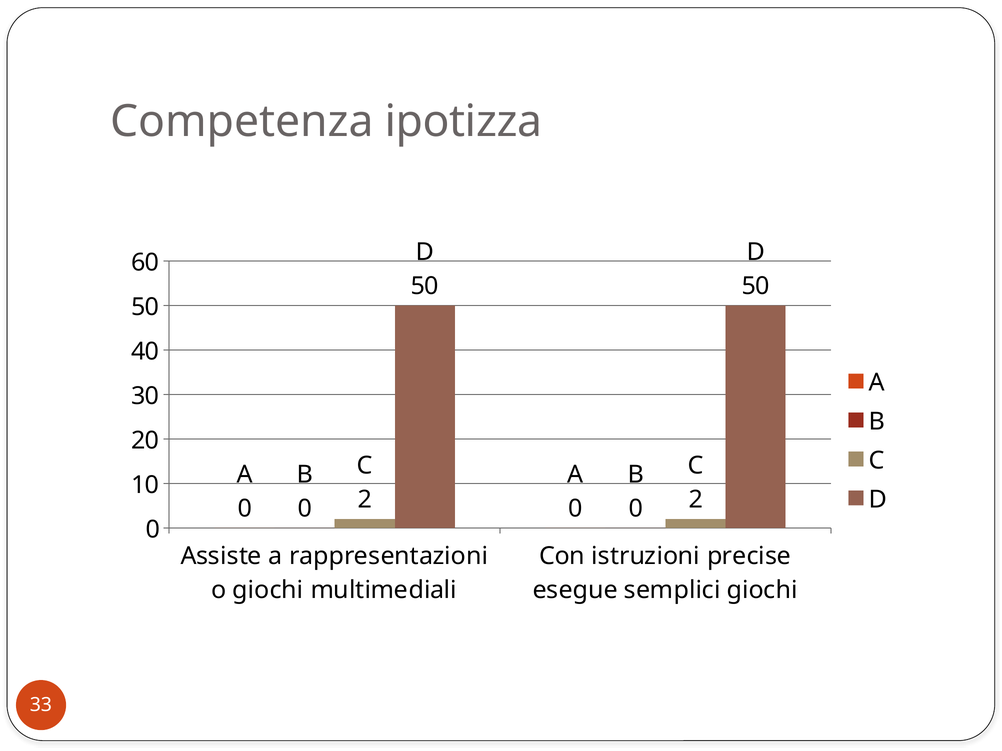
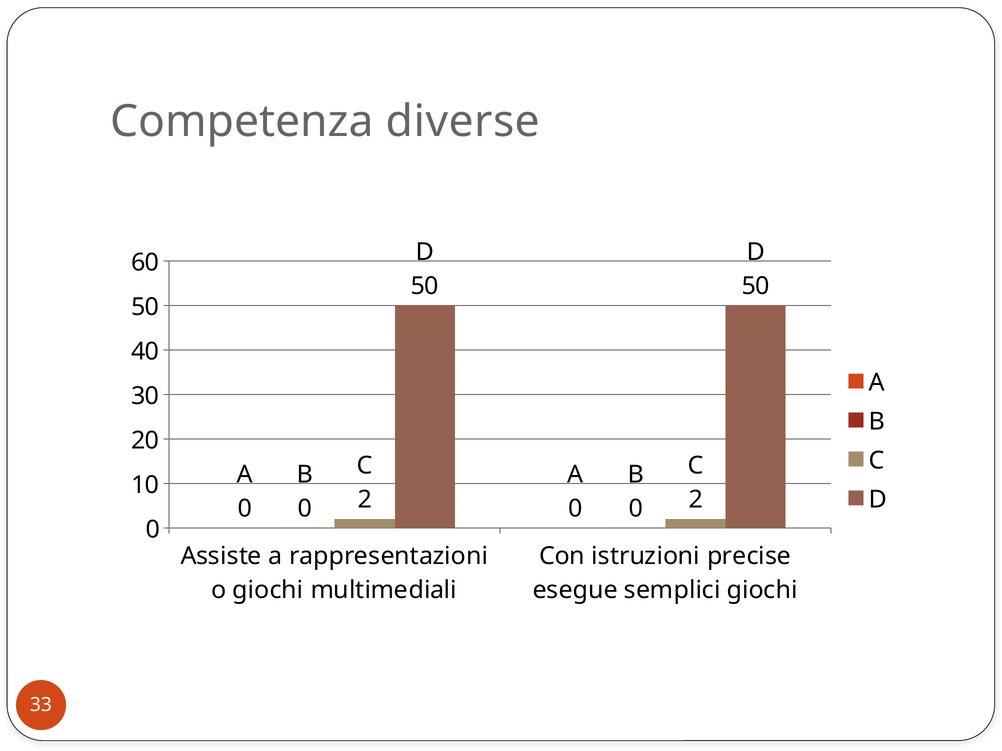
ipotizza: ipotizza -> diverse
